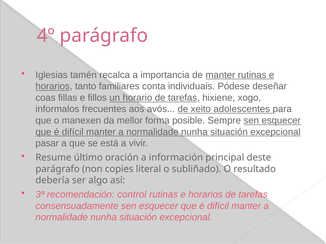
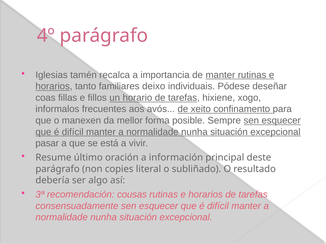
conta: conta -> deixo
adolescentes: adolescentes -> confinamento
control: control -> cousas
